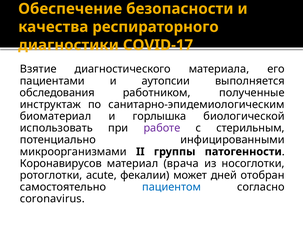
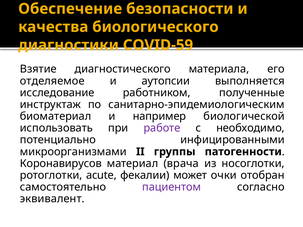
респираторного: респираторного -> биологического
COVID-17: COVID-17 -> COVID-59
пациентами: пациентами -> отделяемое
обследования: обследования -> исследование
горлышка: горлышка -> например
стерильным: стерильным -> необходимо
дней: дней -> очки
пациентом colour: blue -> purple
coronavirus: coronavirus -> эквивалент
